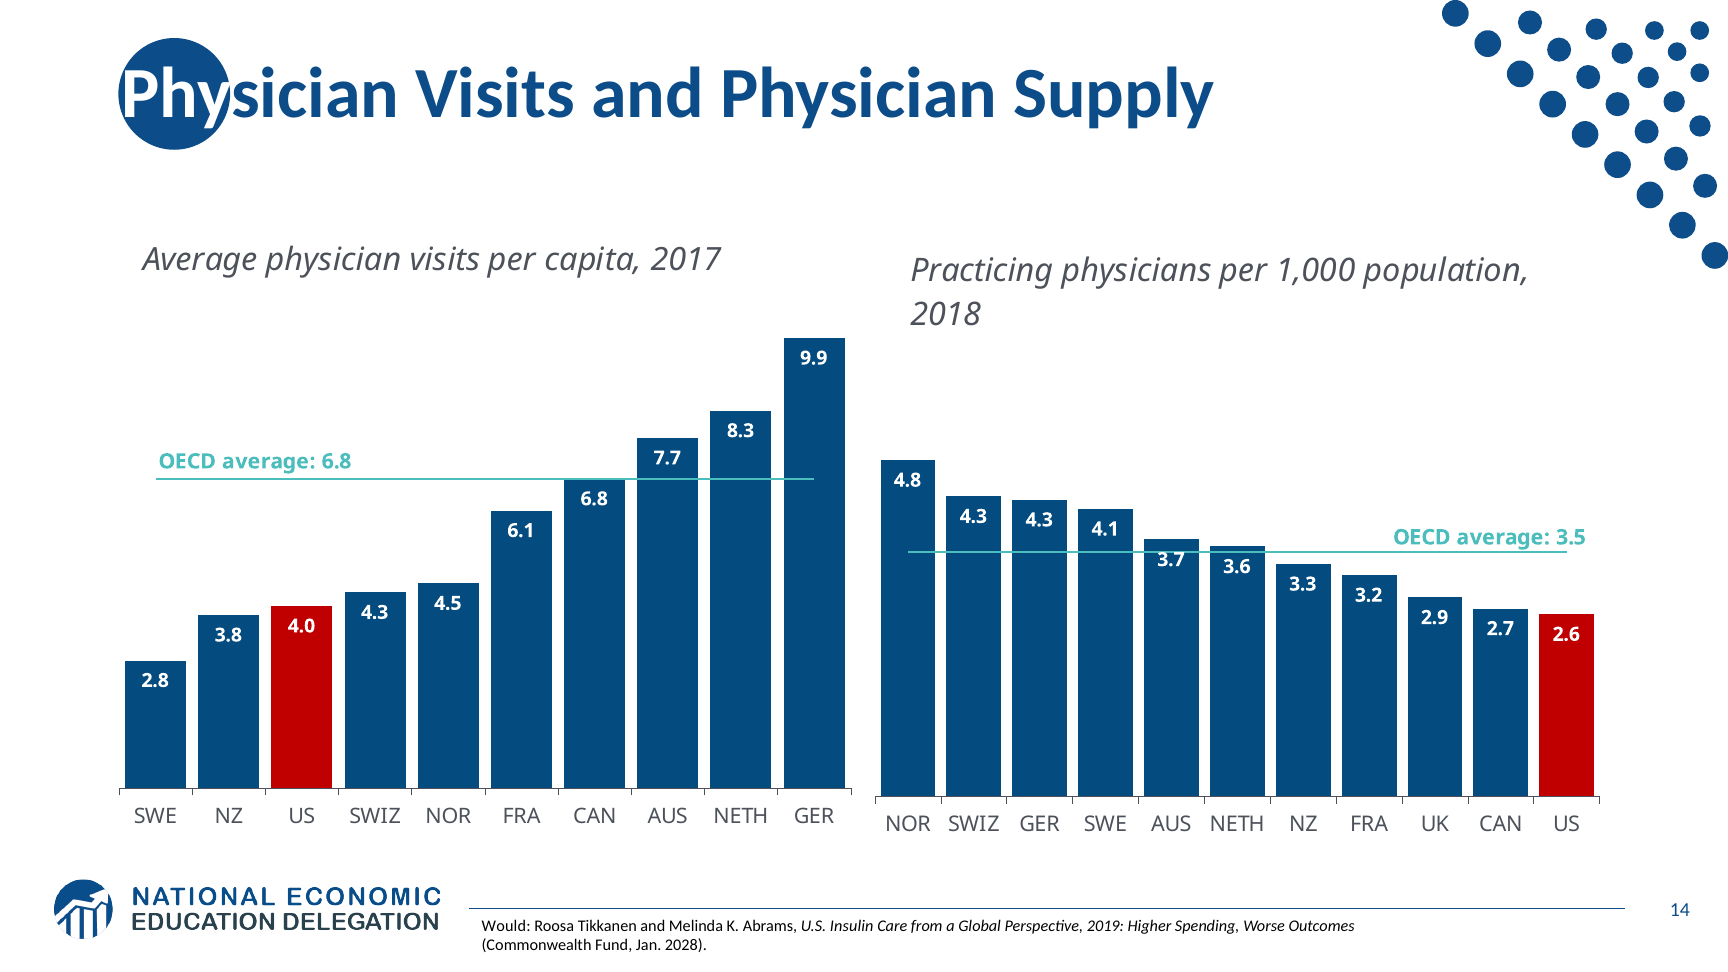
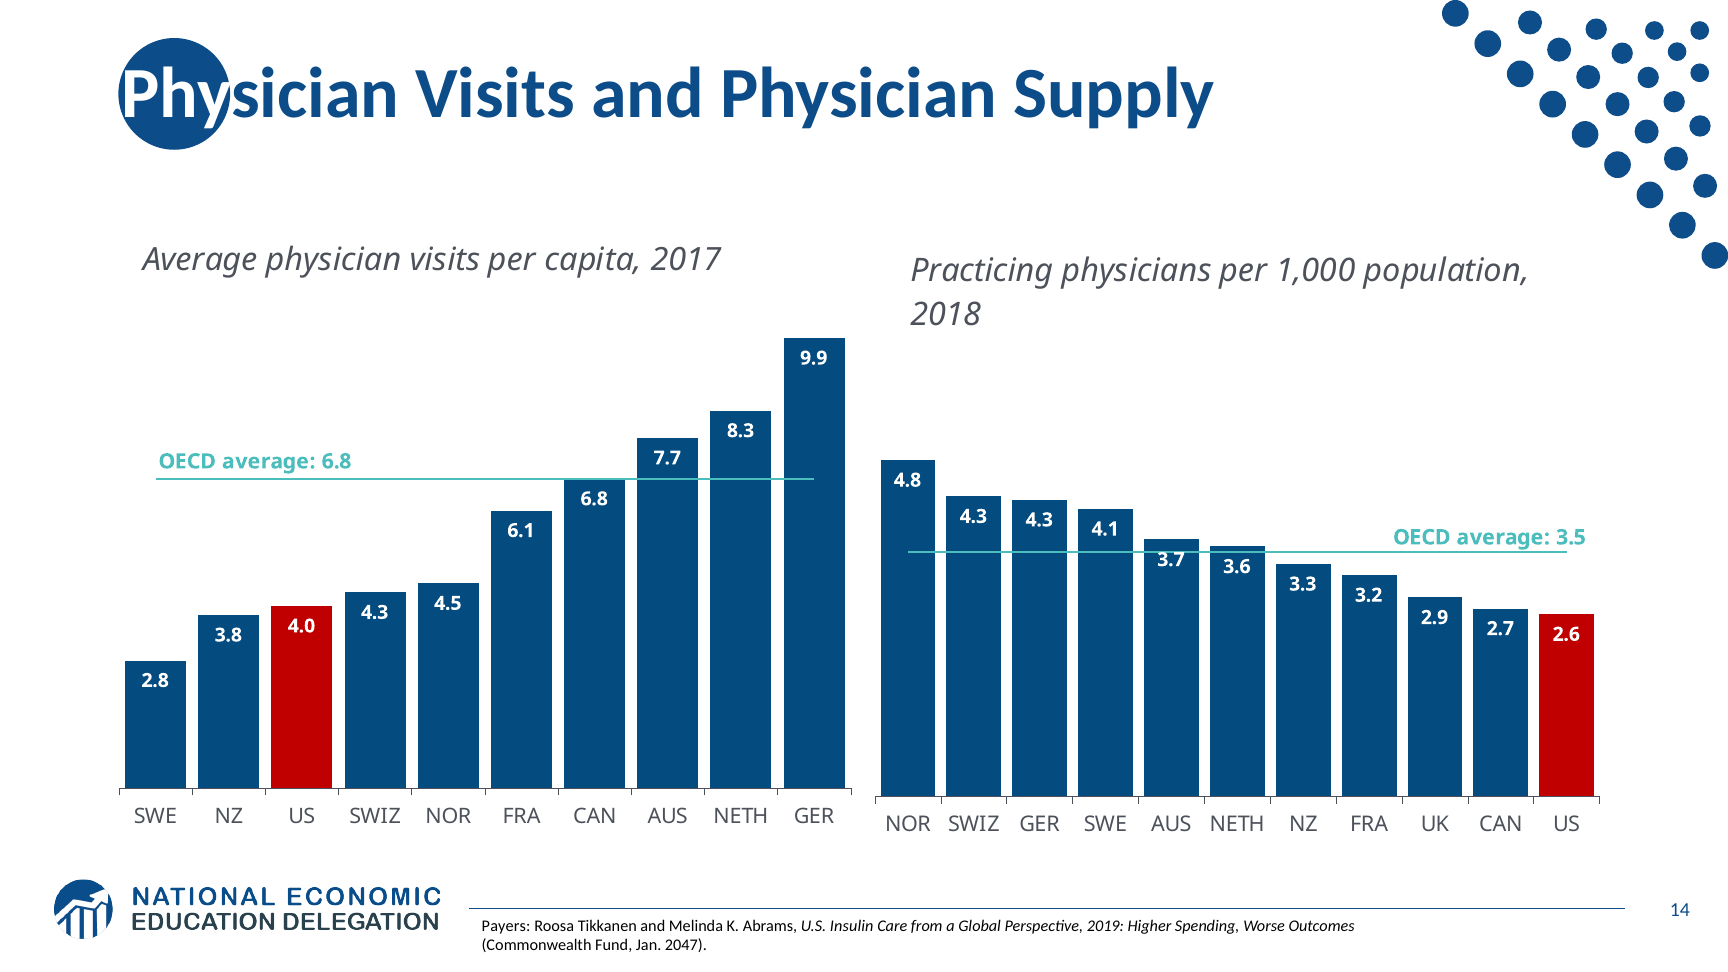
Would: Would -> Payers
2028: 2028 -> 2047
